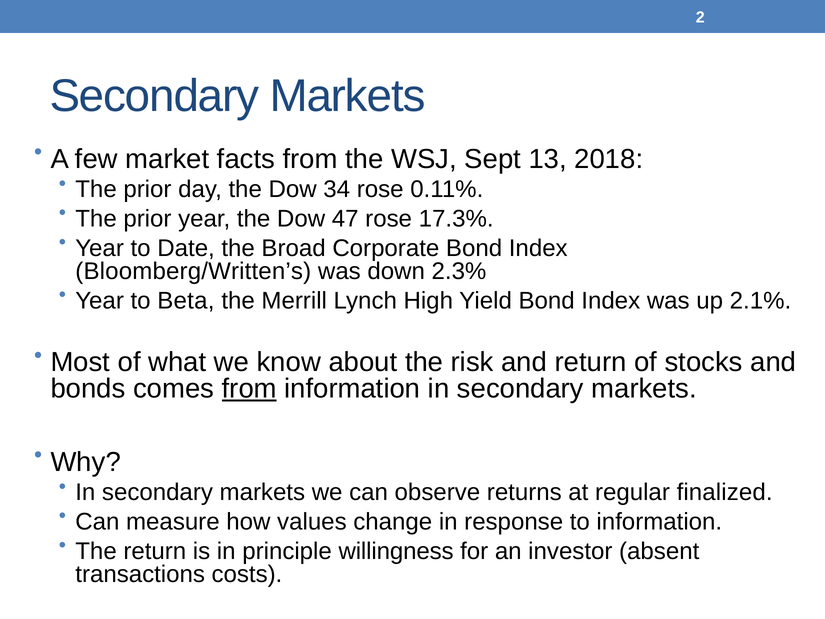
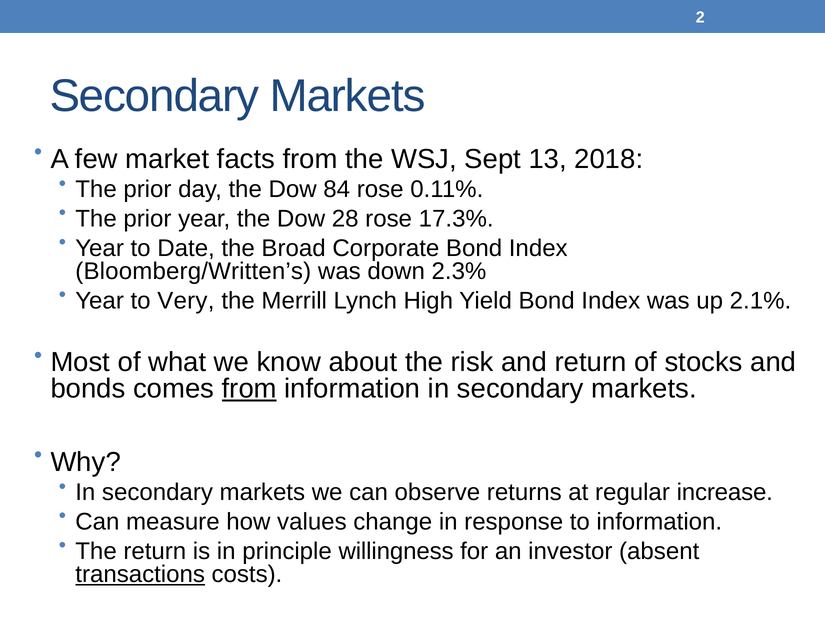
34: 34 -> 84
47: 47 -> 28
Beta: Beta -> Very
finalized: finalized -> increase
transactions underline: none -> present
